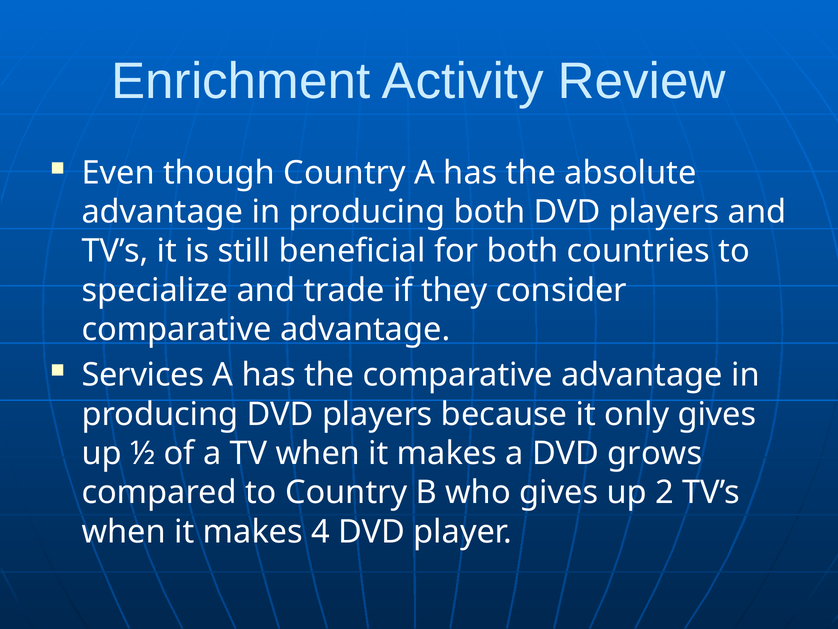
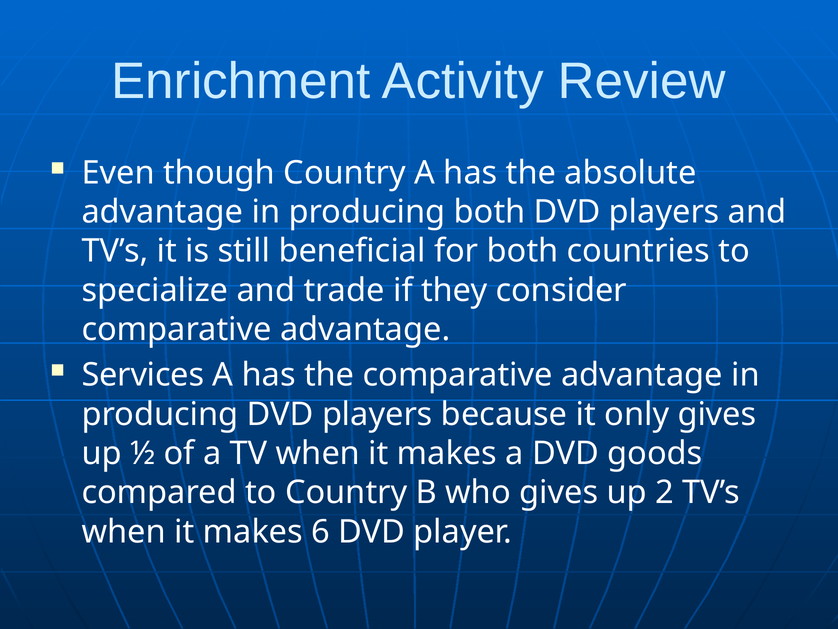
grows: grows -> goods
4: 4 -> 6
